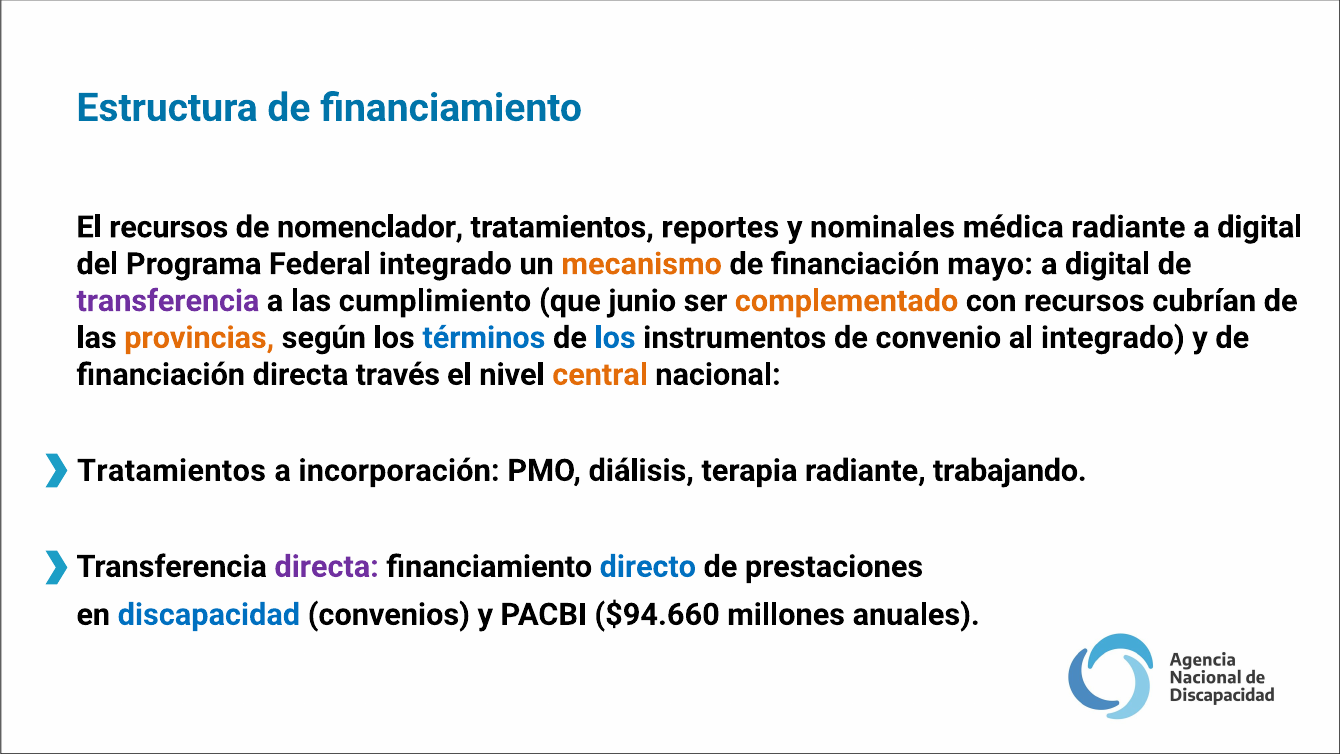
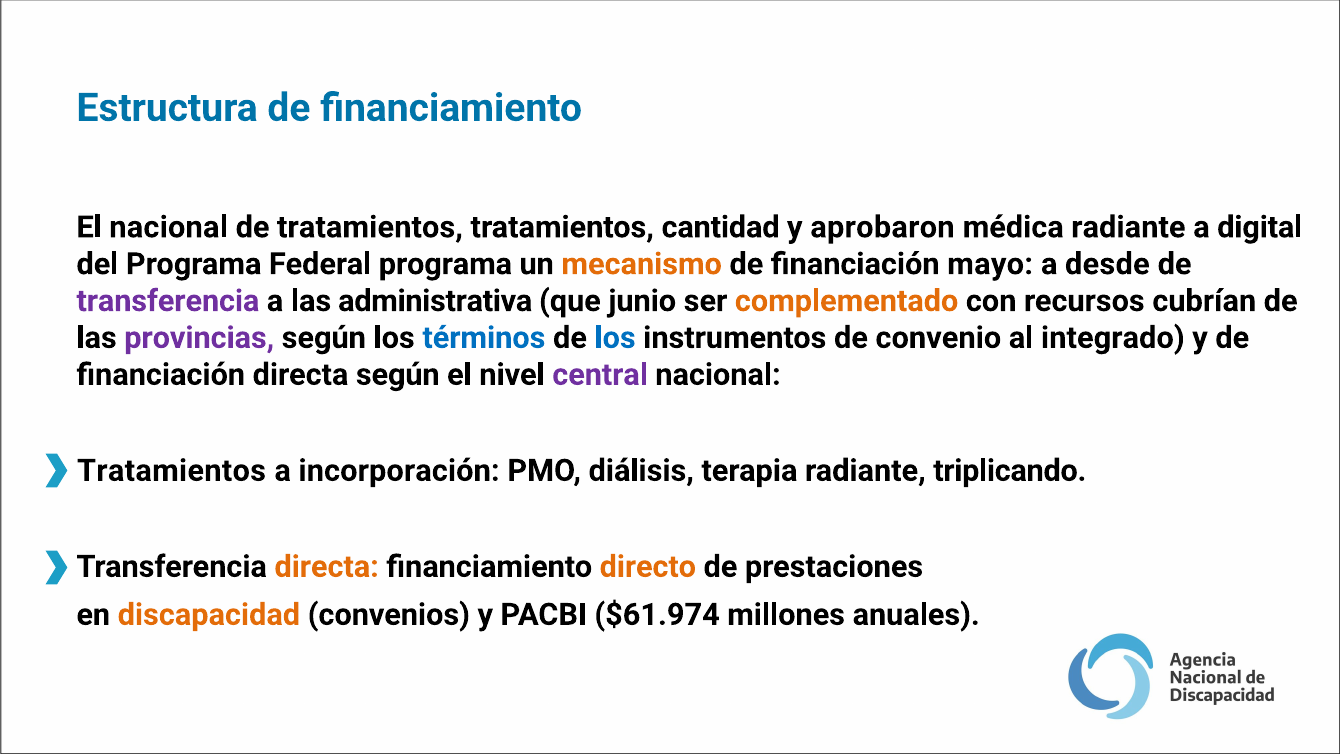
El recursos: recursos -> nacional
de nomenclador: nomenclador -> tratamientos
reportes: reportes -> cantidad
nominales: nominales -> aprobaron
Federal integrado: integrado -> programa
digital at (1108, 264): digital -> desde
cumplimiento: cumplimiento -> administrativa
provincias colour: orange -> purple
directa través: través -> según
central colour: orange -> purple
trabajando: trabajando -> triplicando
directa at (327, 566) colour: purple -> orange
directo colour: blue -> orange
discapacidad colour: blue -> orange
$94.660: $94.660 -> $61.974
